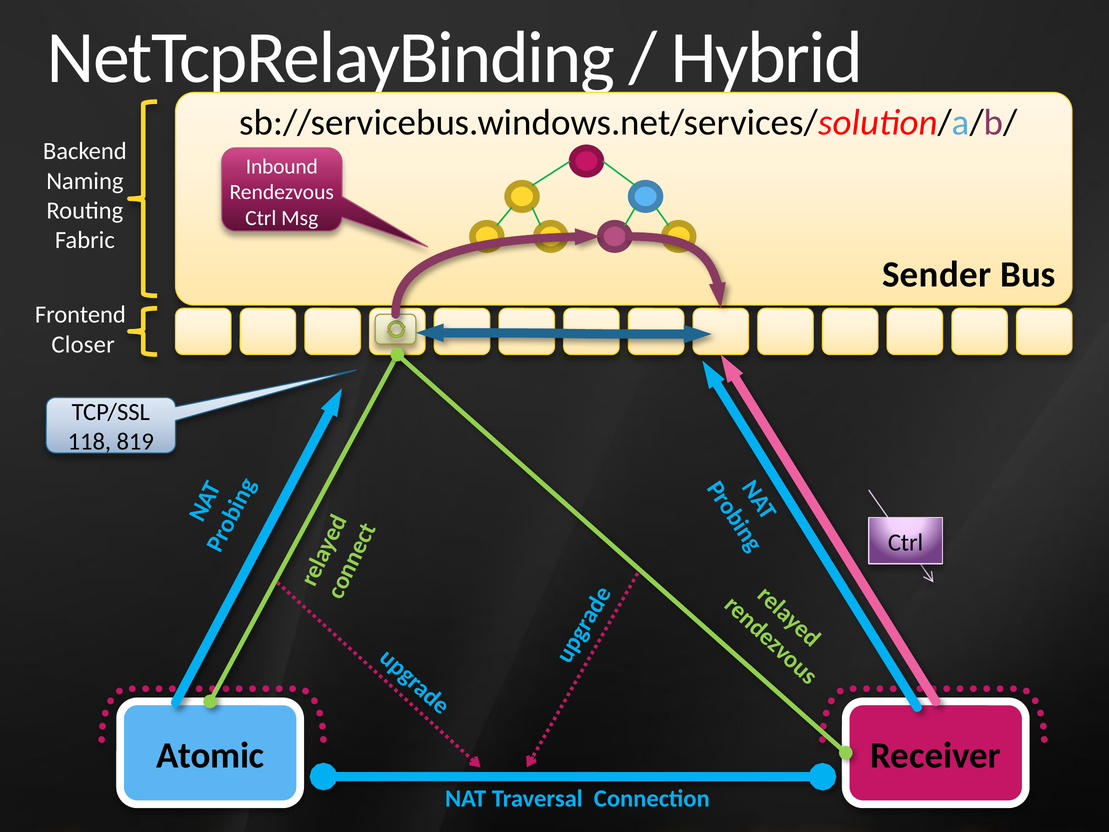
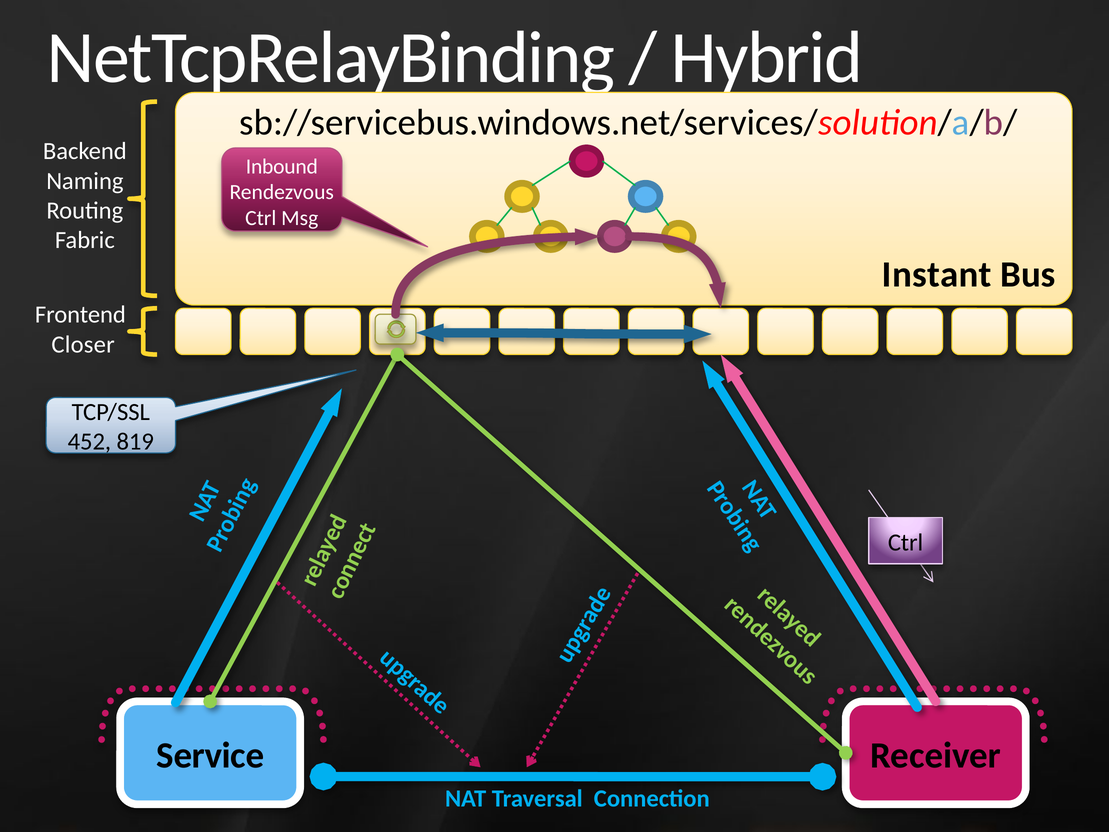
Sender: Sender -> Instant
118: 118 -> 452
Atomic: Atomic -> Service
